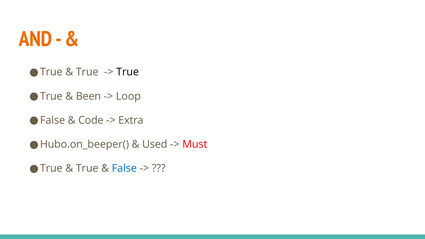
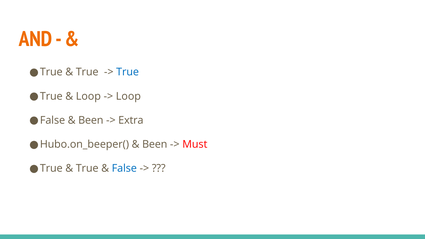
True at (128, 72) colour: black -> blue
Been at (88, 96): Been -> Loop
Code at (91, 120): Code -> Been
Used at (155, 144): Used -> Been
